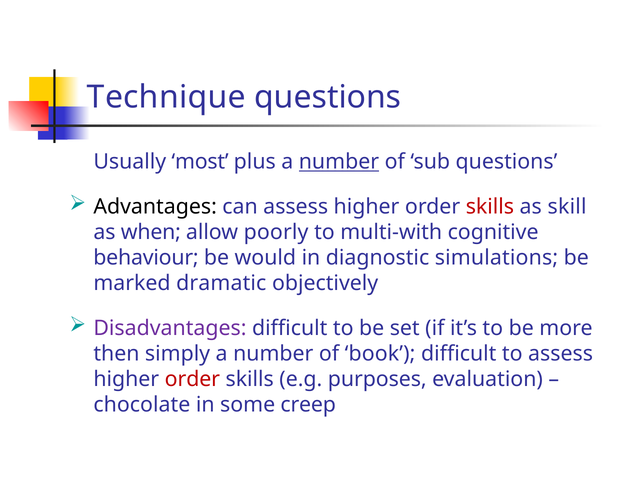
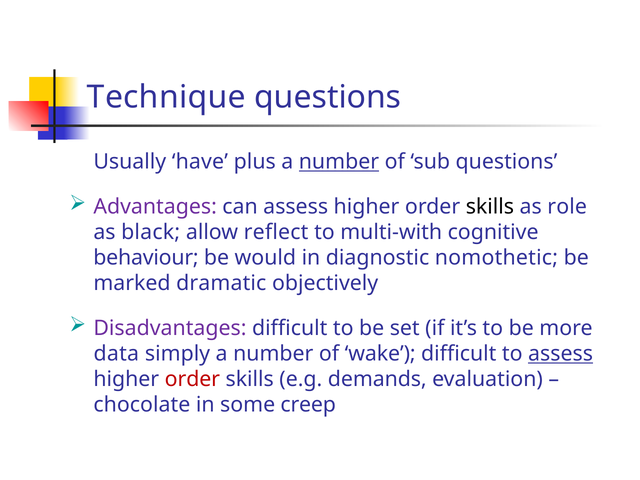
most: most -> have
Advantages colour: black -> purple
skills at (490, 207) colour: red -> black
skill: skill -> role
when: when -> black
poorly: poorly -> reflect
simulations: simulations -> nomothetic
then: then -> data
book: book -> wake
assess at (561, 354) underline: none -> present
purposes: purposes -> demands
